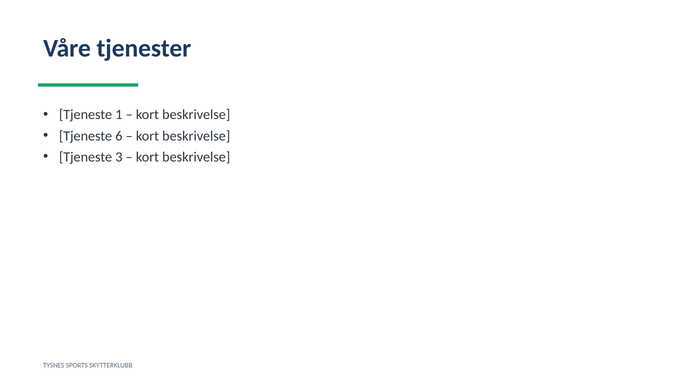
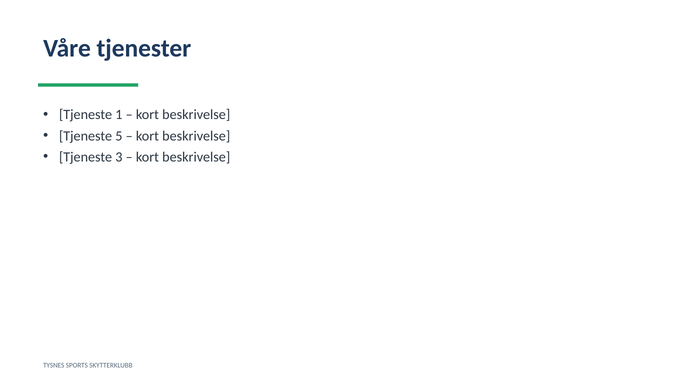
6: 6 -> 5
